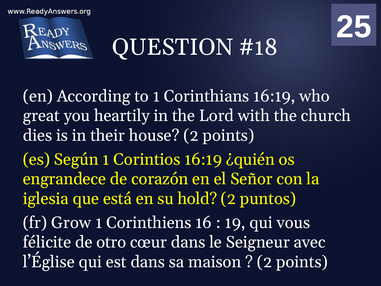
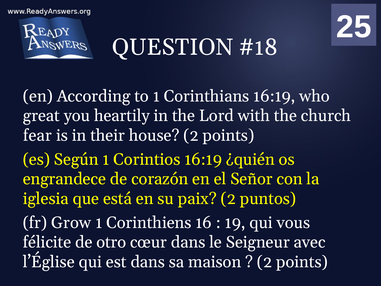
dies: dies -> fear
hold: hold -> paix
